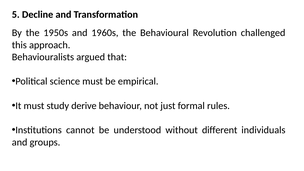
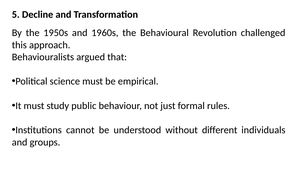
derive: derive -> public
